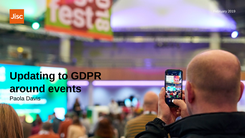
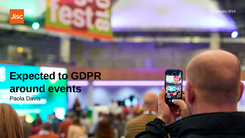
Updating: Updating -> Expected
